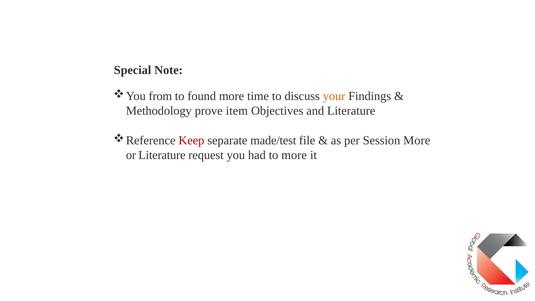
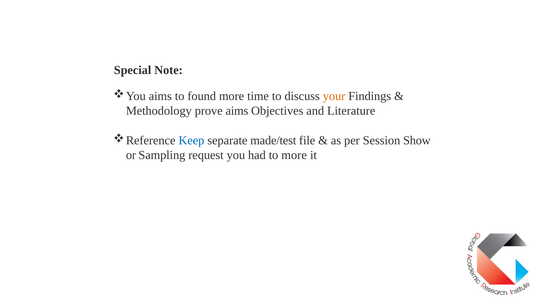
from at (160, 96): from -> aims
prove item: item -> aims
Keep colour: red -> blue
Session More: More -> Show
or Literature: Literature -> Sampling
